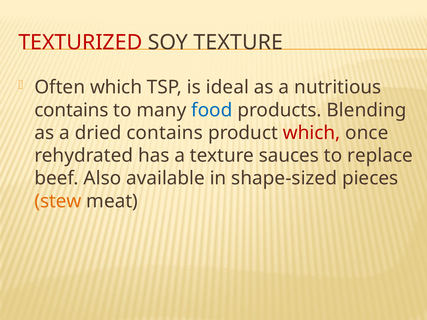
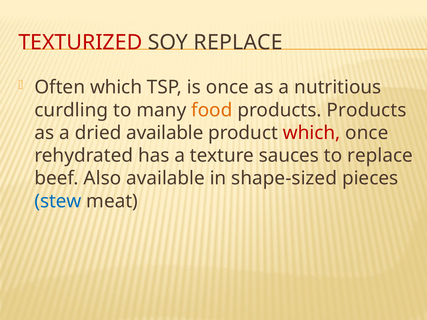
SOY TEXTURE: TEXTURE -> REPLACE
is ideal: ideal -> once
contains at (71, 110): contains -> curdling
food colour: blue -> orange
products Blending: Blending -> Products
dried contains: contains -> available
stew colour: orange -> blue
